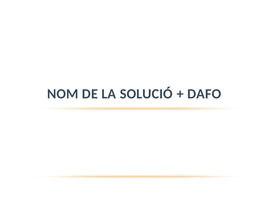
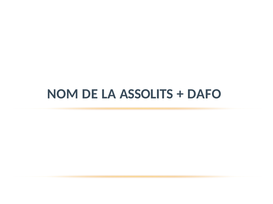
SOLUCIÓ: SOLUCIÓ -> ASSOLITS
